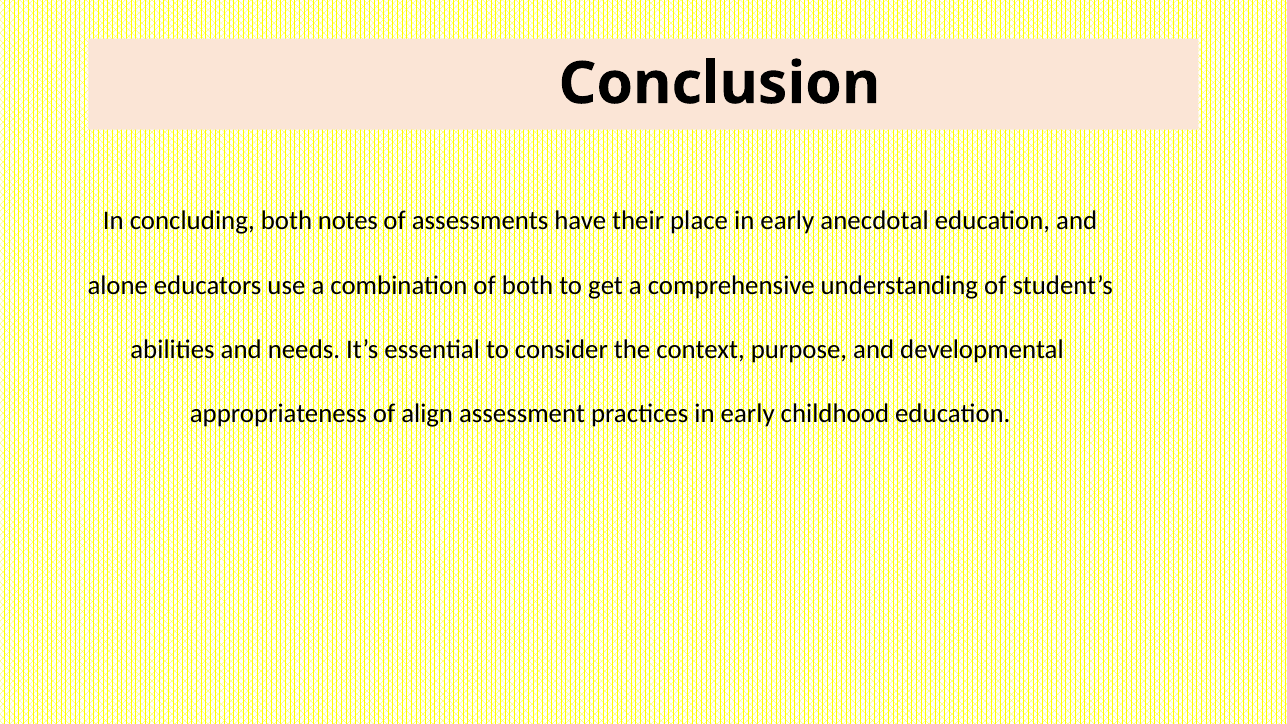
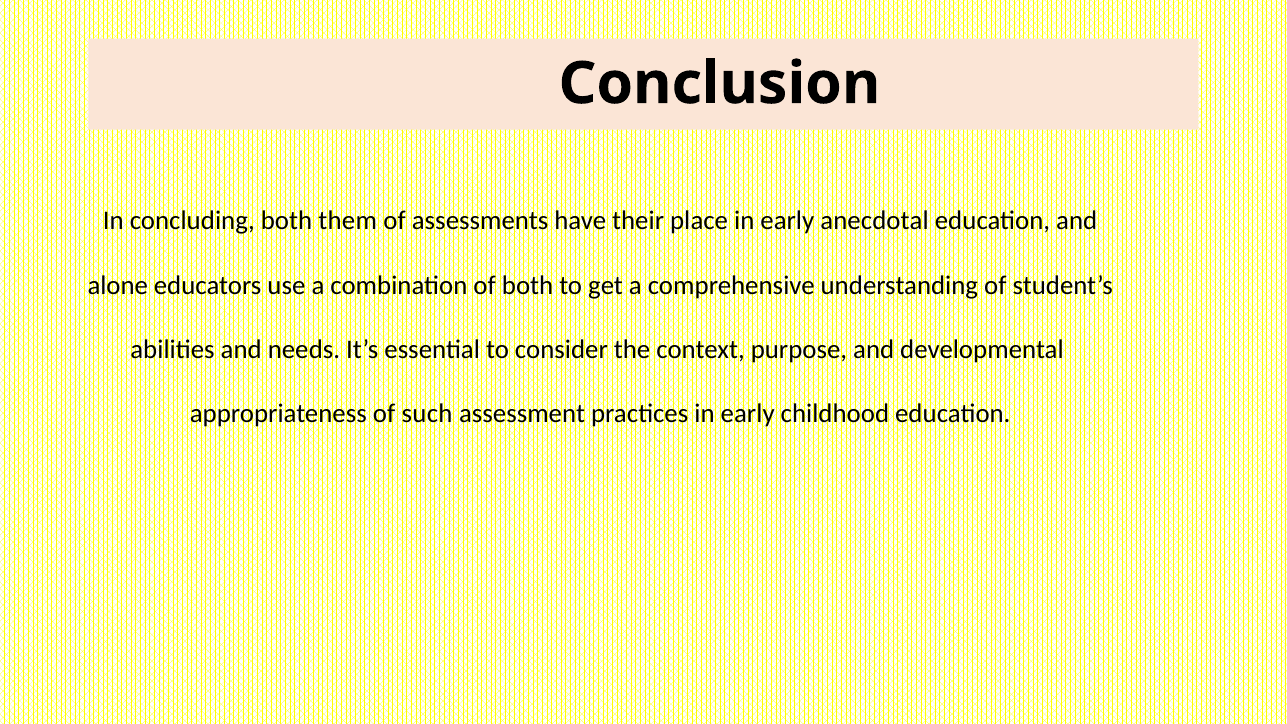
notes: notes -> them
align: align -> such
